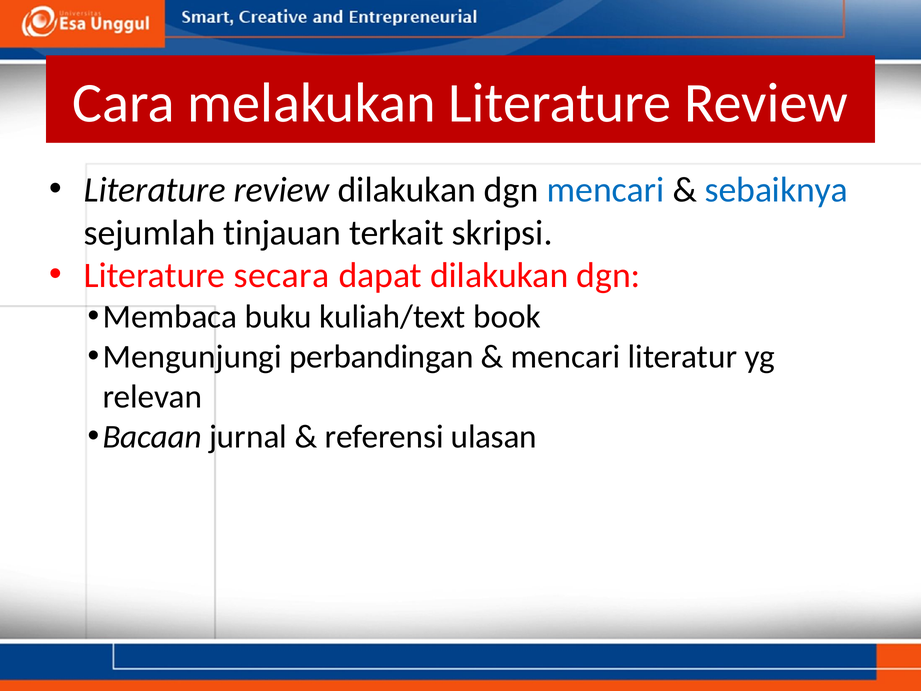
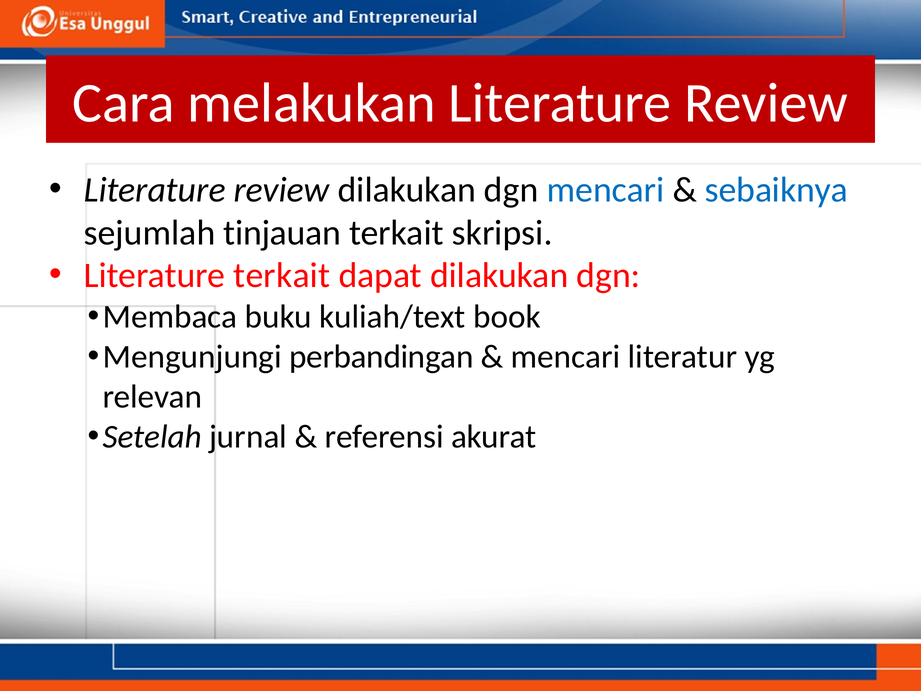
Literature secara: secara -> terkait
Bacaan: Bacaan -> Setelah
ulasan: ulasan -> akurat
